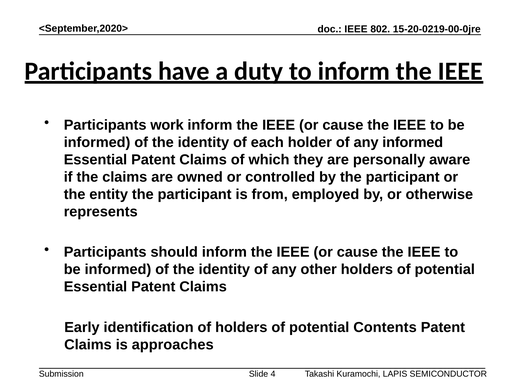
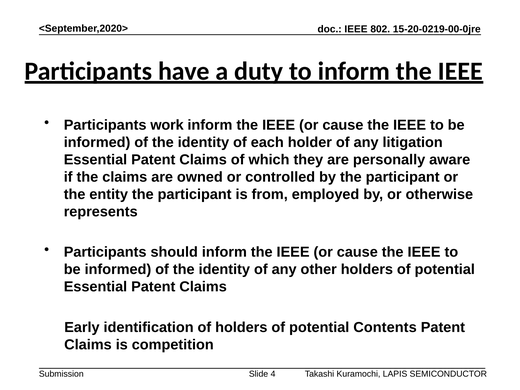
any informed: informed -> litigation
approaches: approaches -> competition
